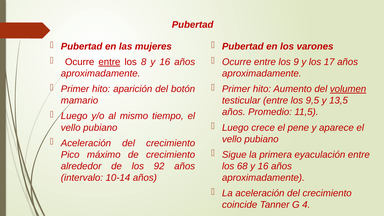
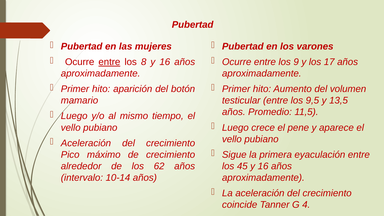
volumen underline: present -> none
92: 92 -> 62
68: 68 -> 45
